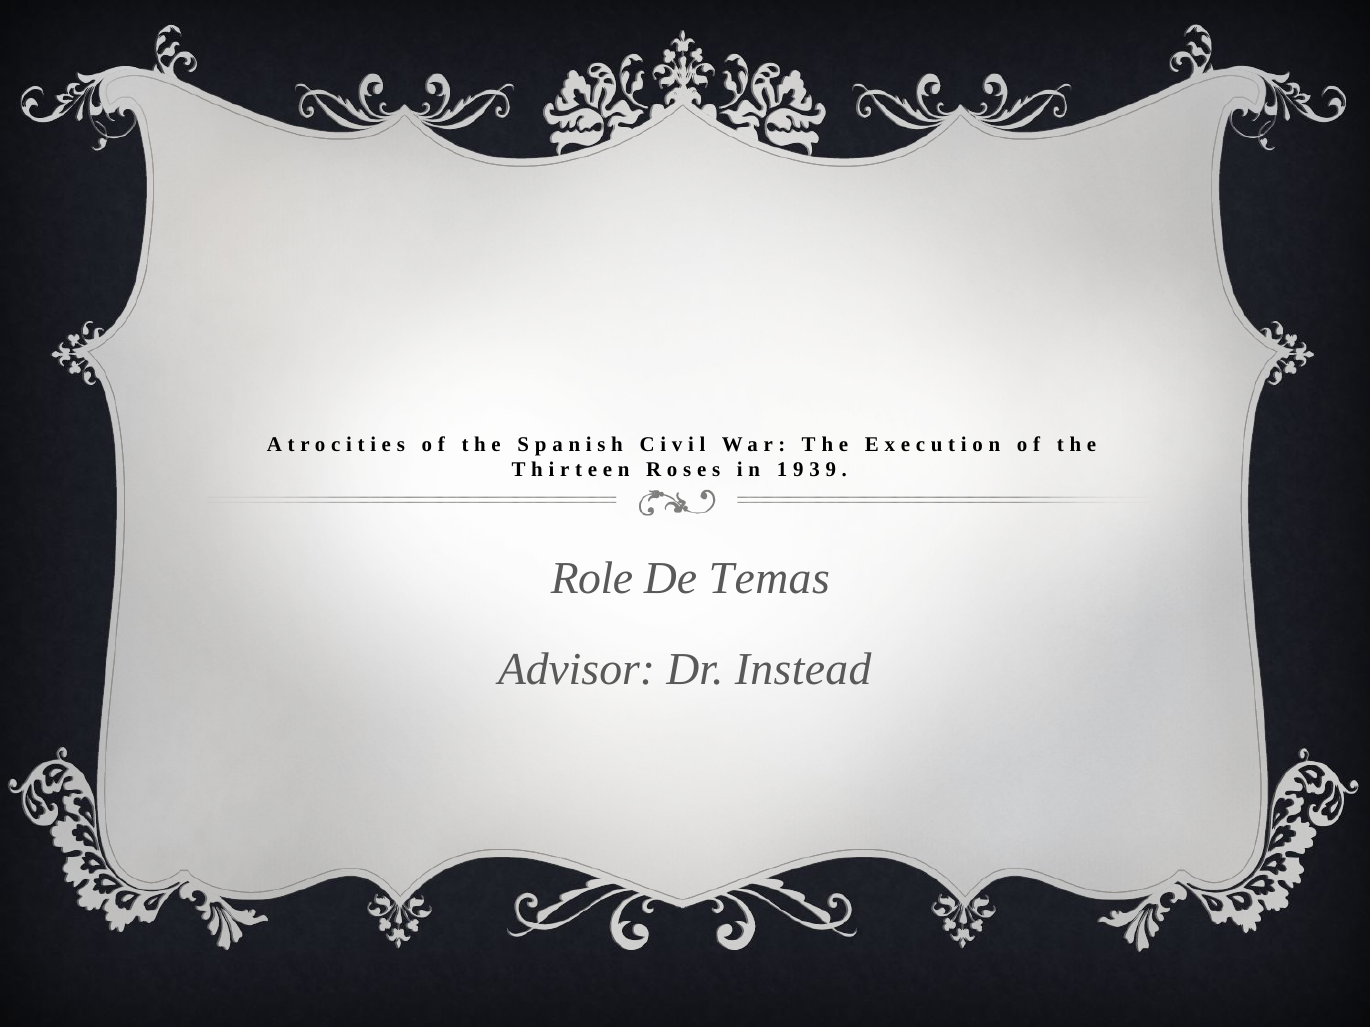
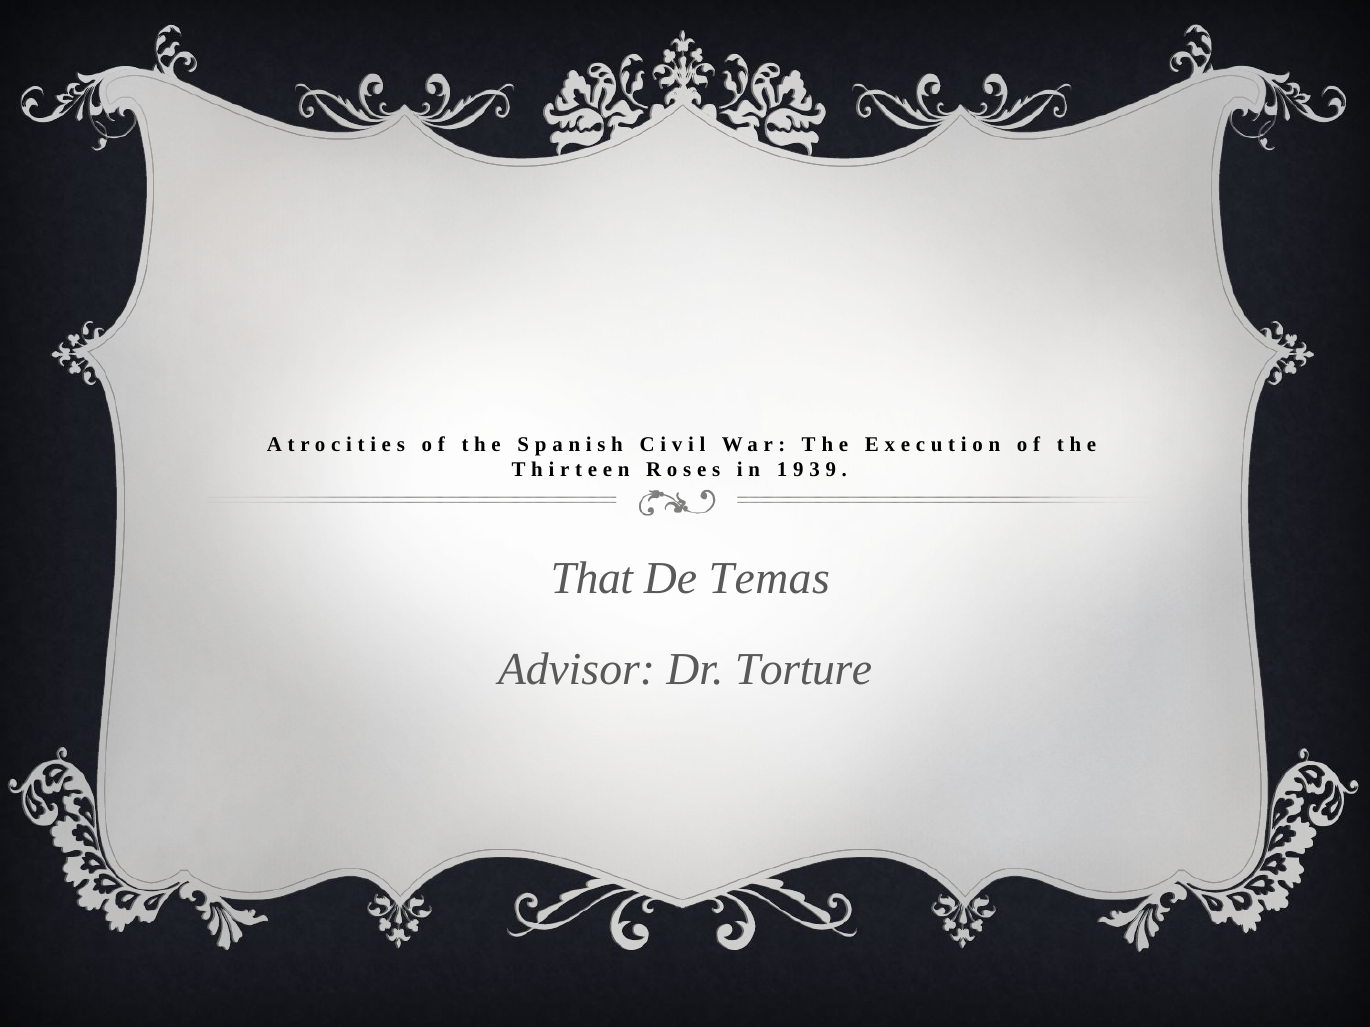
Role: Role -> That
Instead: Instead -> Torture
